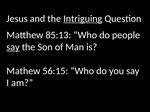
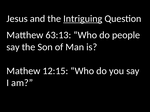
85:13: 85:13 -> 63:13
say at (13, 47) underline: present -> none
56:15: 56:15 -> 12:15
